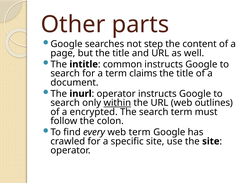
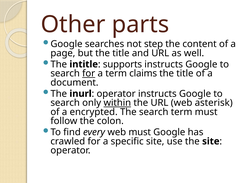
common: common -> supports
for at (89, 73) underline: none -> present
outlines: outlines -> asterisk
web term: term -> must
